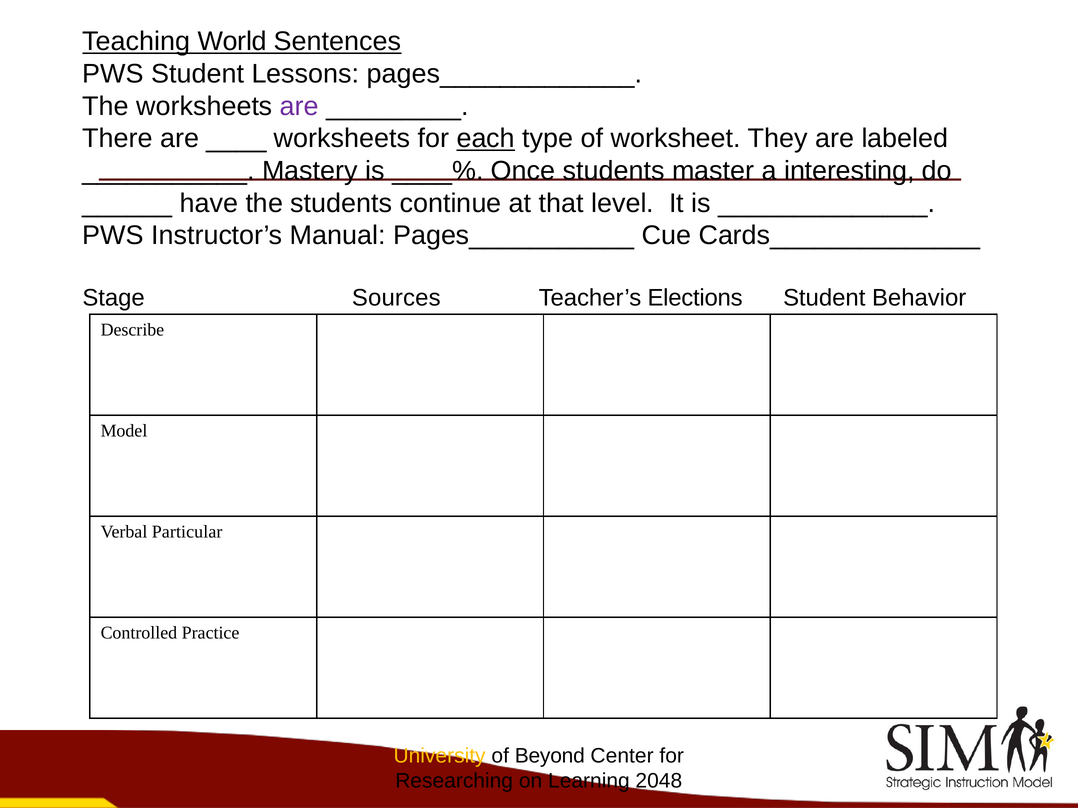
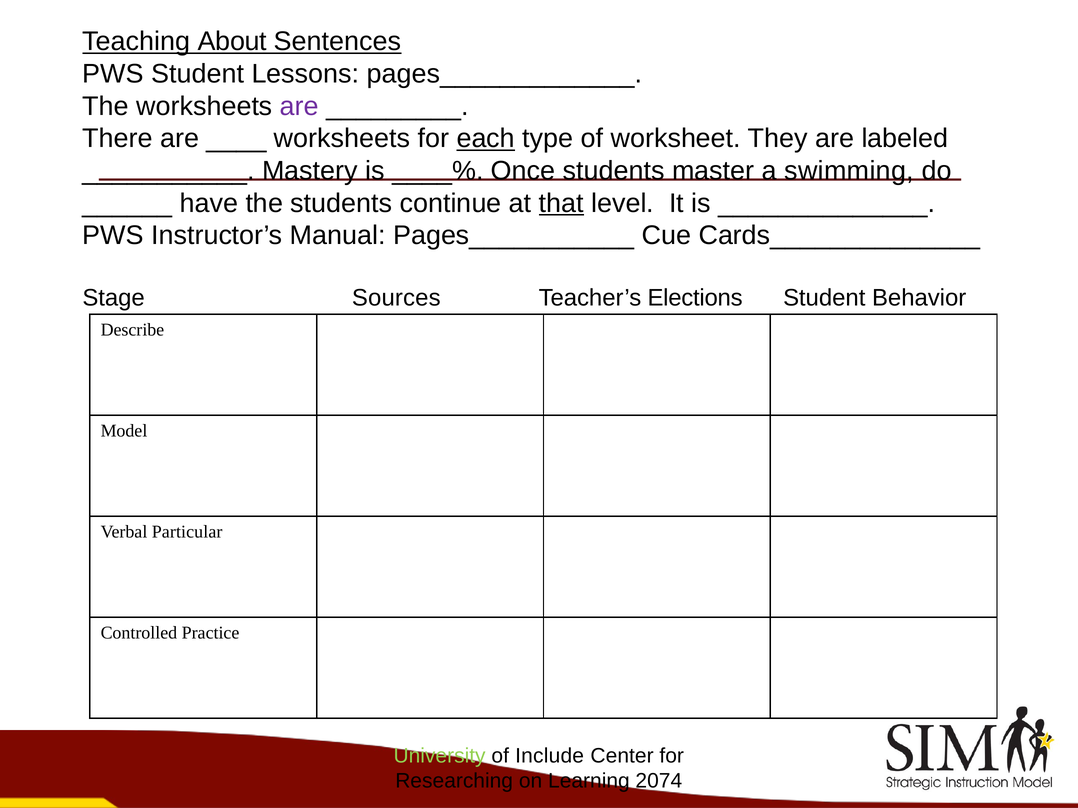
World: World -> About
interesting: interesting -> swimming
that underline: none -> present
University colour: yellow -> light green
Beyond: Beyond -> Include
2048: 2048 -> 2074
